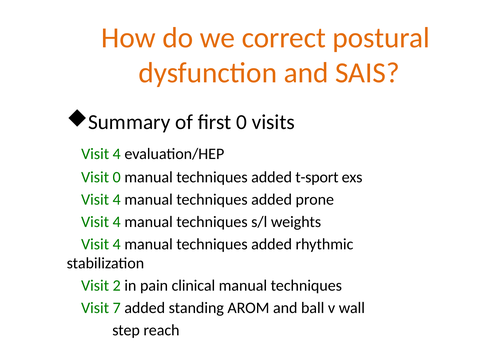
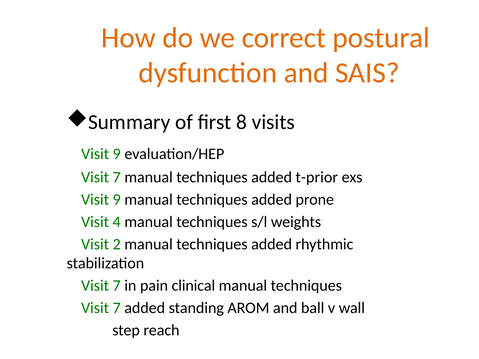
first 0: 0 -> 8
4 at (117, 154): 4 -> 9
0 at (117, 177): 0 -> 7
t-sport: t-sport -> t-prior
4 at (117, 200): 4 -> 9
4 at (117, 244): 4 -> 2
2 at (117, 286): 2 -> 7
